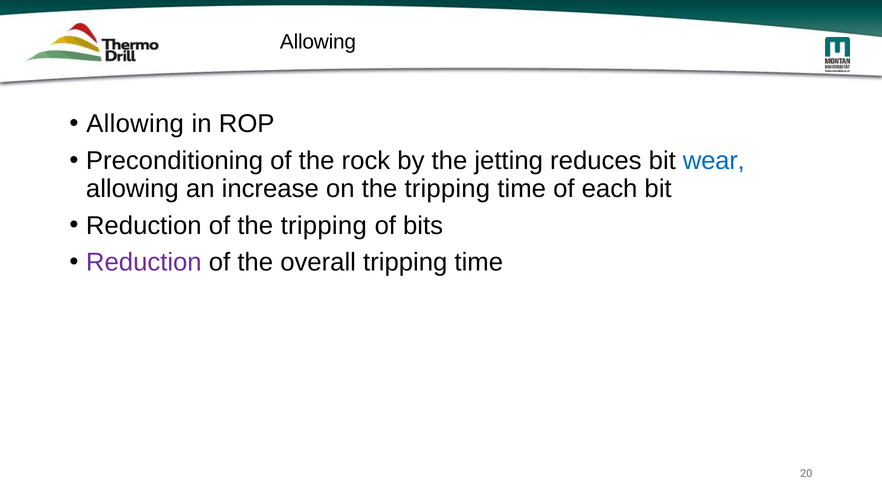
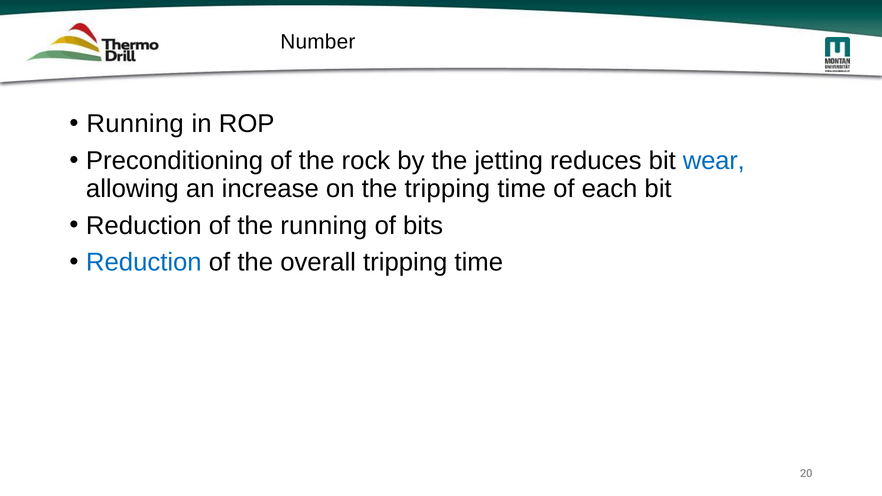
Allowing at (318, 42): Allowing -> Number
Allowing at (135, 124): Allowing -> Running
of the tripping: tripping -> running
Reduction at (144, 263) colour: purple -> blue
